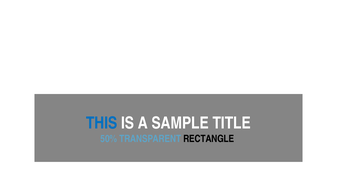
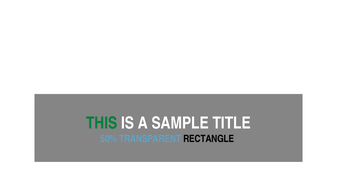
THIS colour: blue -> green
